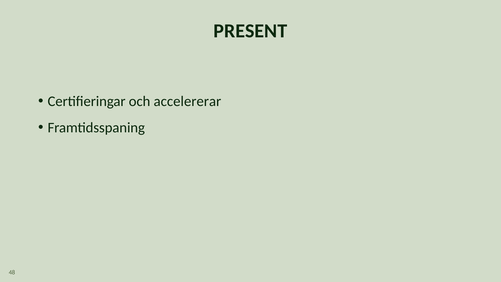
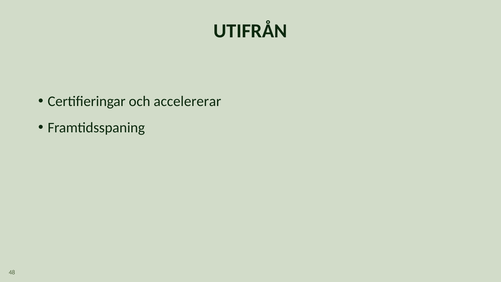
PRESENT: PRESENT -> UTIFRÅN
